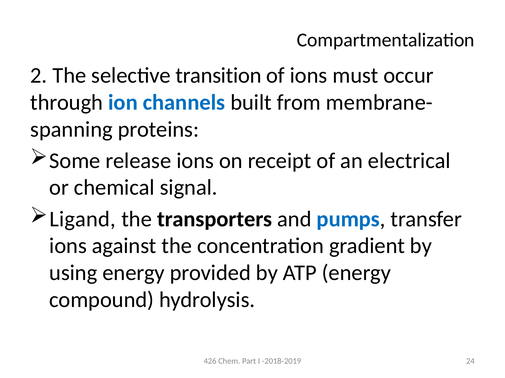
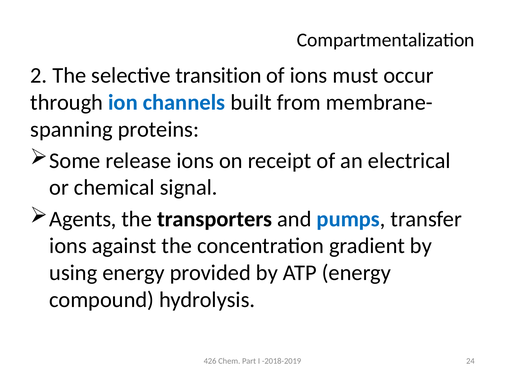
Ligand: Ligand -> Agents
